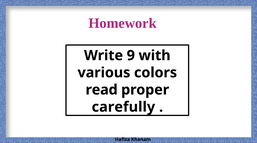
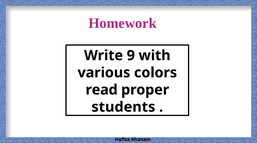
carefully: carefully -> students
